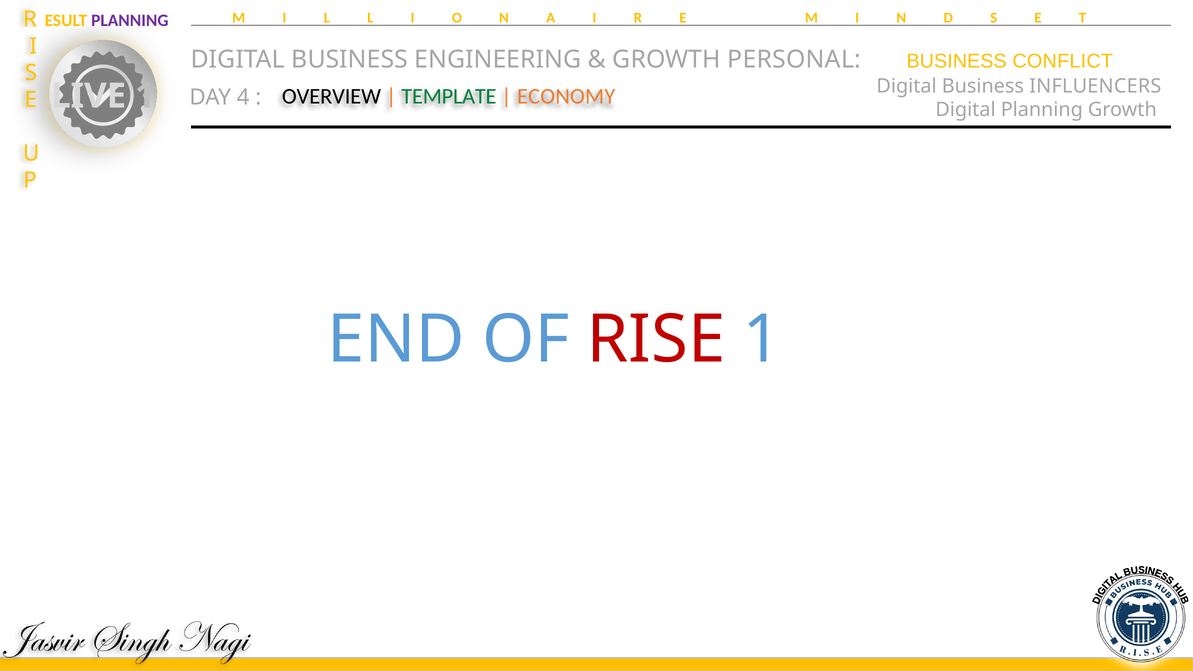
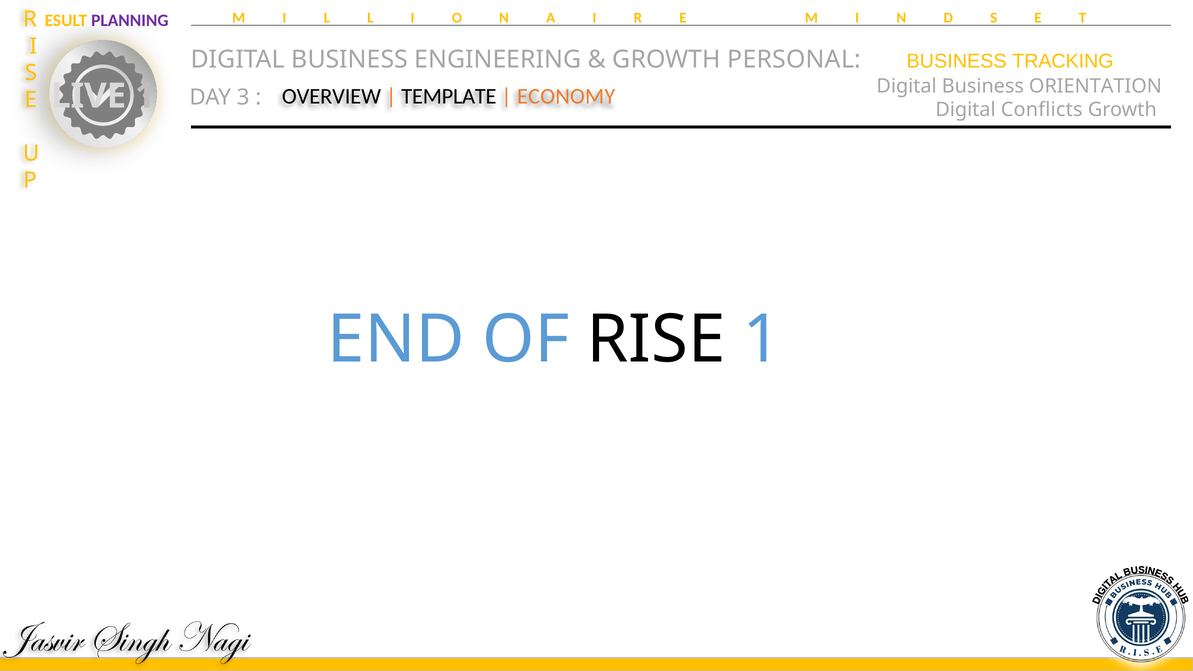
CONFLICT: CONFLICT -> TRACKING
INFLUENCERS: INFLUENCERS -> ORIENTATION
4: 4 -> 3
TEMPLATE colour: green -> black
Digital Planning: Planning -> Conflicts
RISE colour: red -> black
